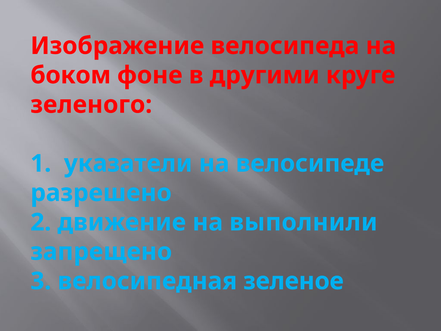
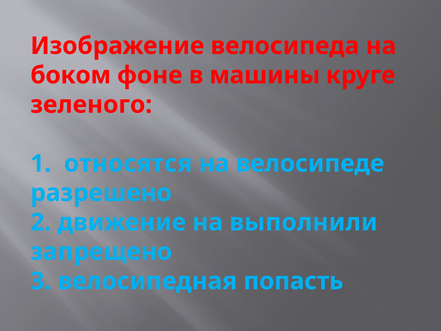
другими: другими -> машины
указатели: указатели -> относятся
зеленое: зеленое -> попасть
